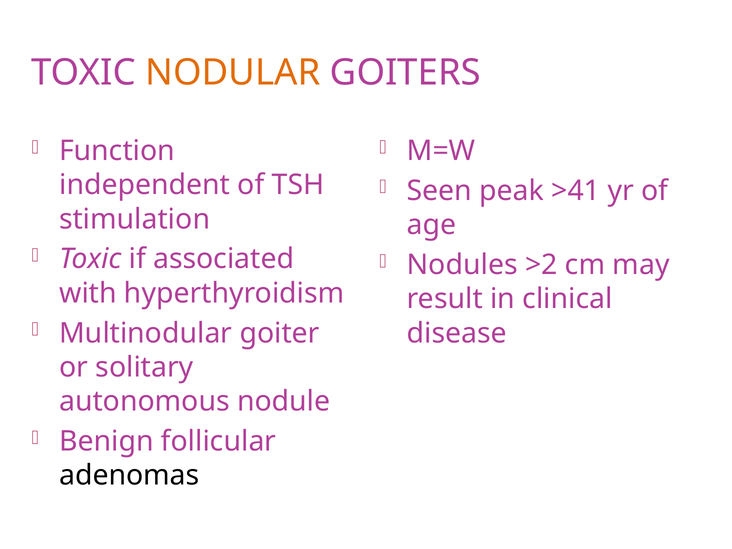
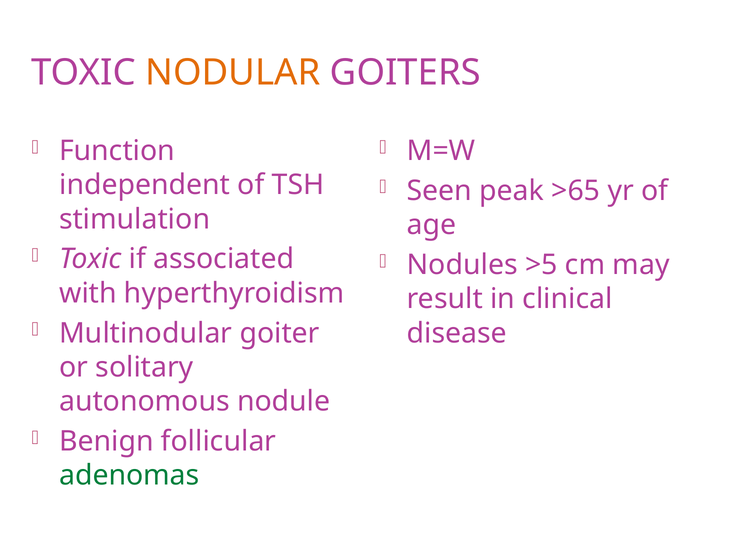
>41: >41 -> >65
>2: >2 -> >5
adenomas colour: black -> green
